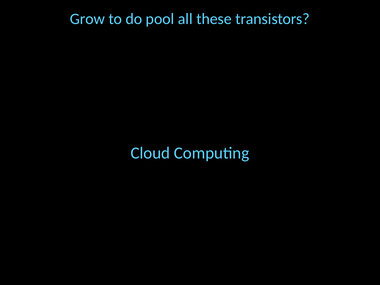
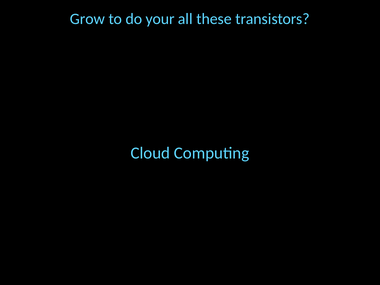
pool: pool -> your
